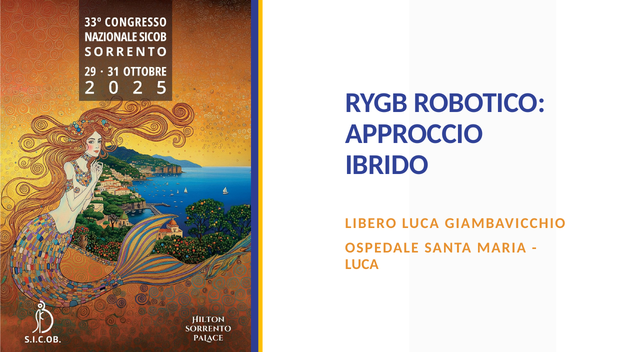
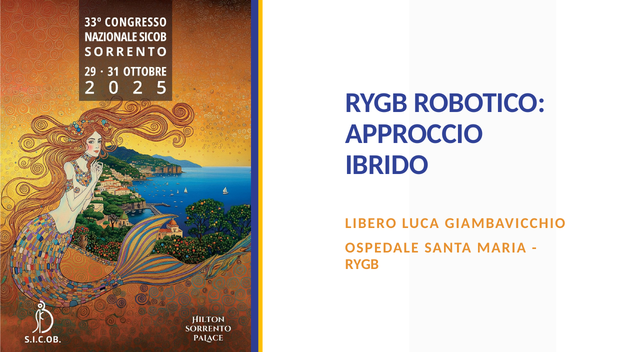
LUCA at (362, 264): LUCA -> RYGB
